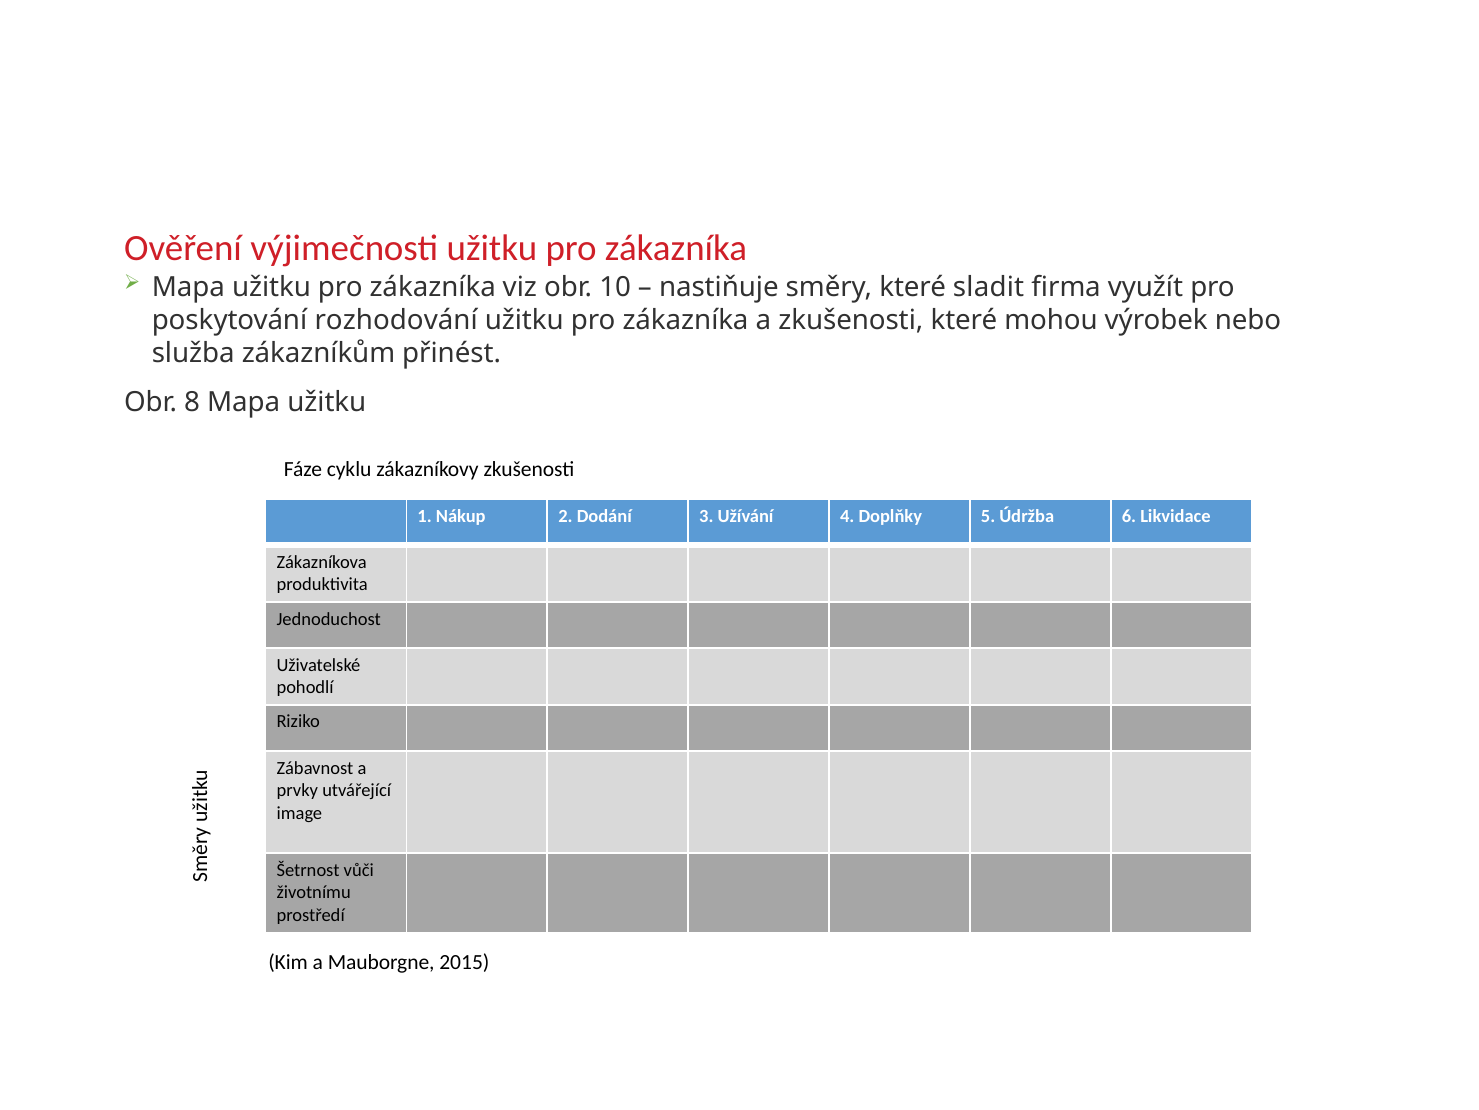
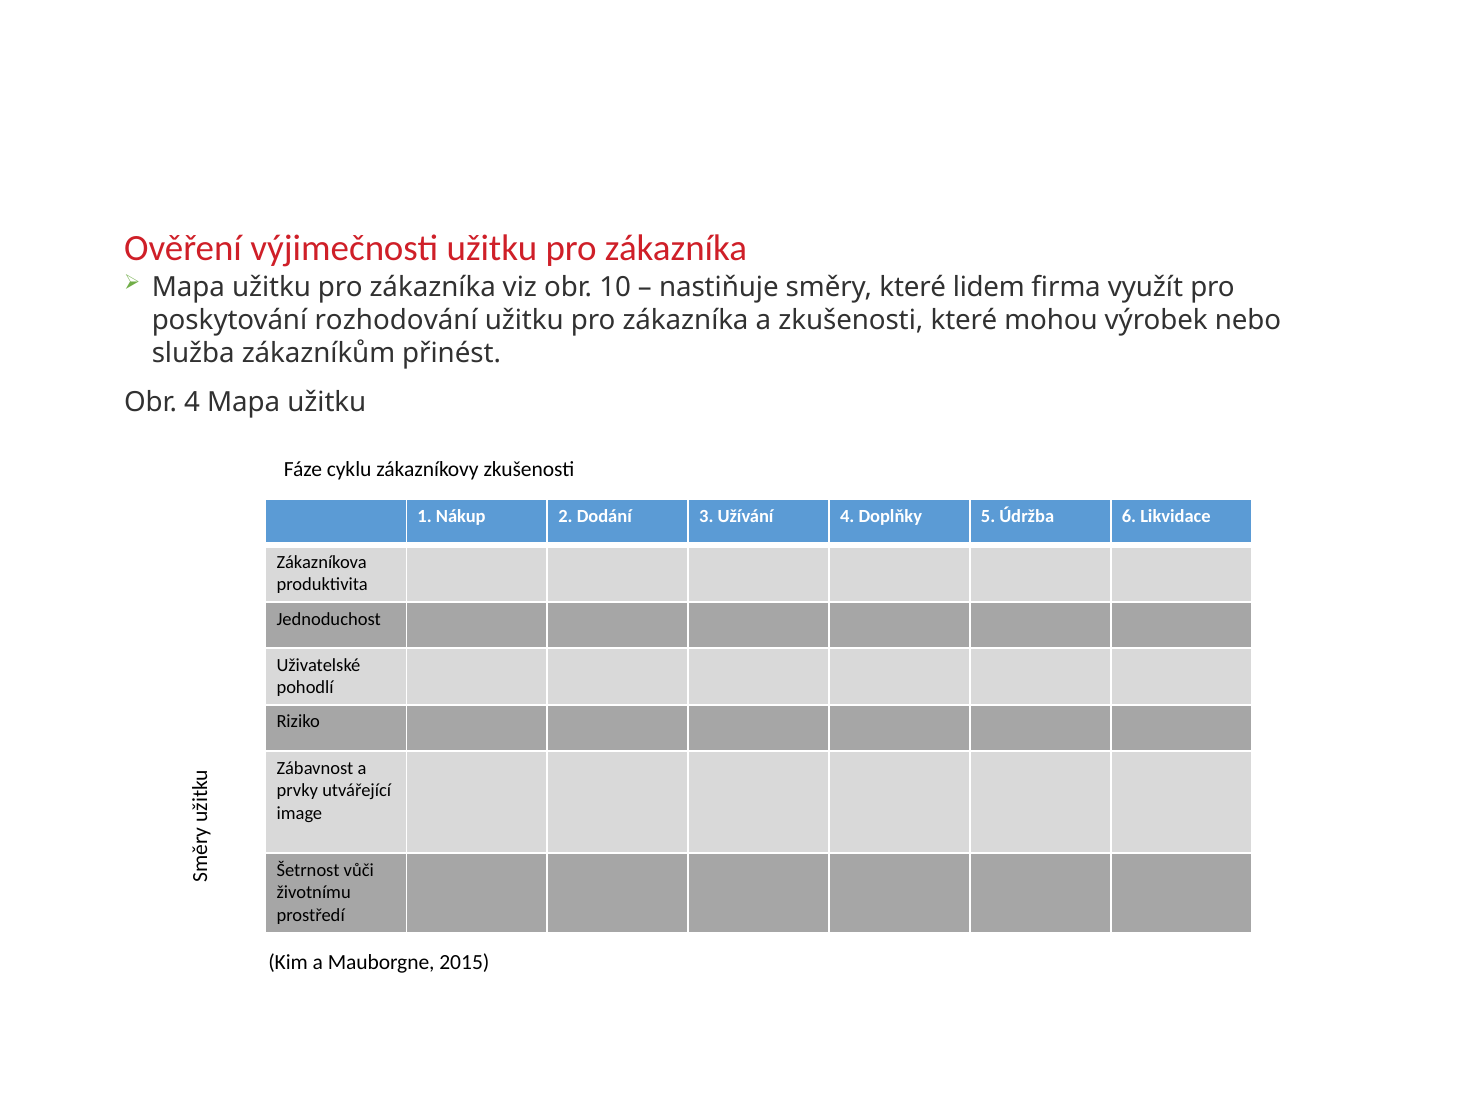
sladit: sladit -> lidem
Obr 8: 8 -> 4
